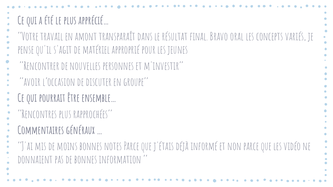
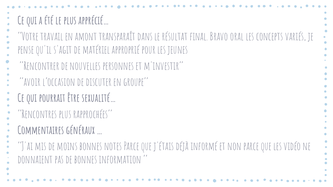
ensemble…: ensemble… -> sexualité…
